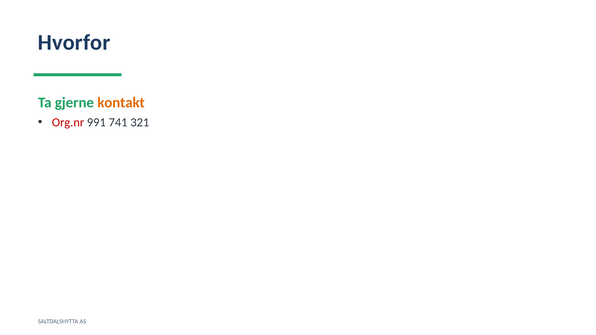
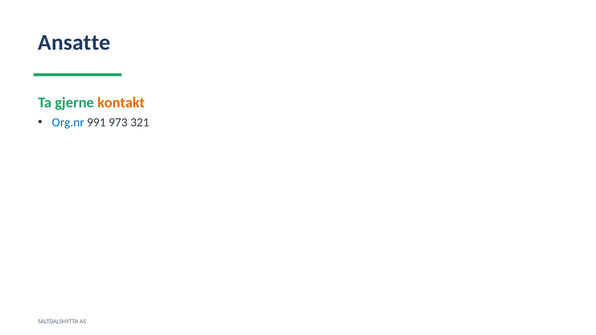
Hvorfor: Hvorfor -> Ansatte
Org.nr colour: red -> blue
741: 741 -> 973
